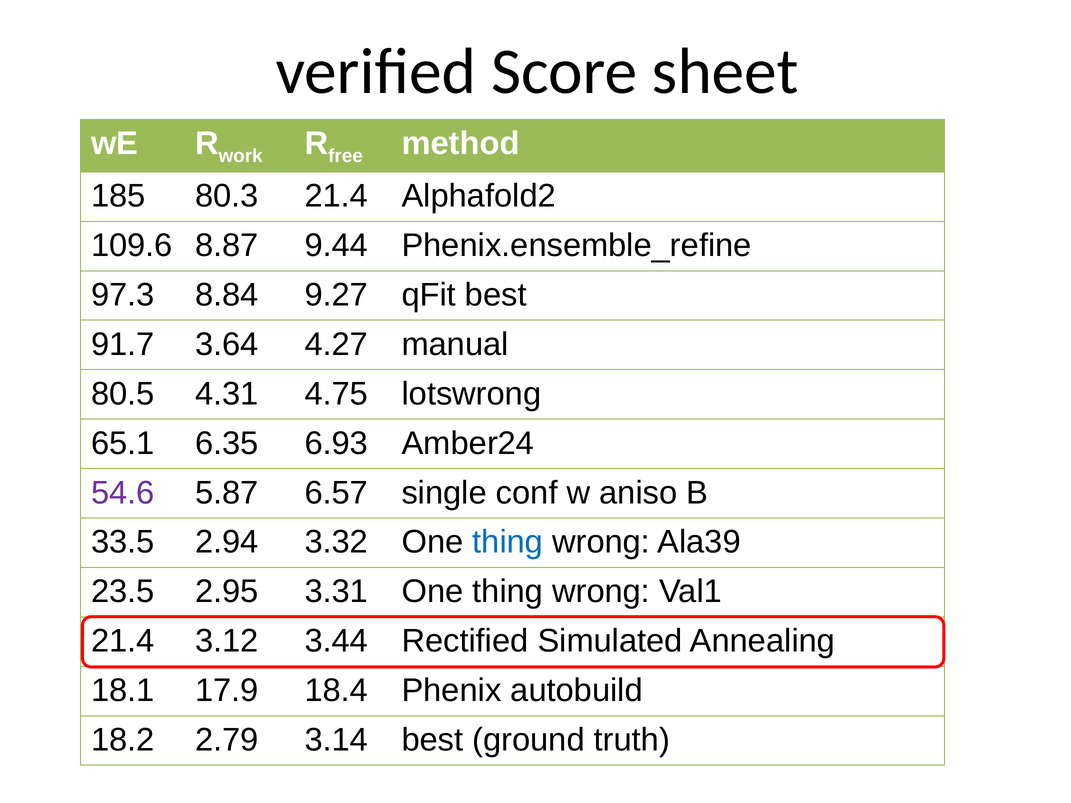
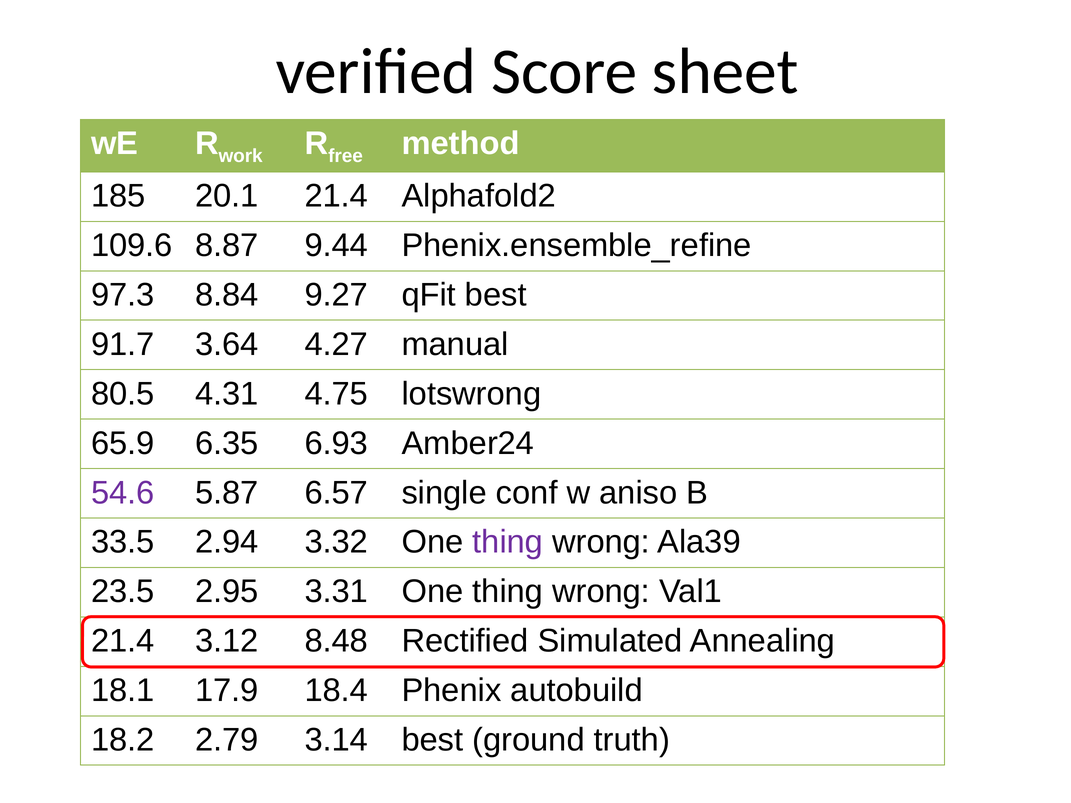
80.3: 80.3 -> 20.1
65.1: 65.1 -> 65.9
thing at (508, 542) colour: blue -> purple
3.44: 3.44 -> 8.48
